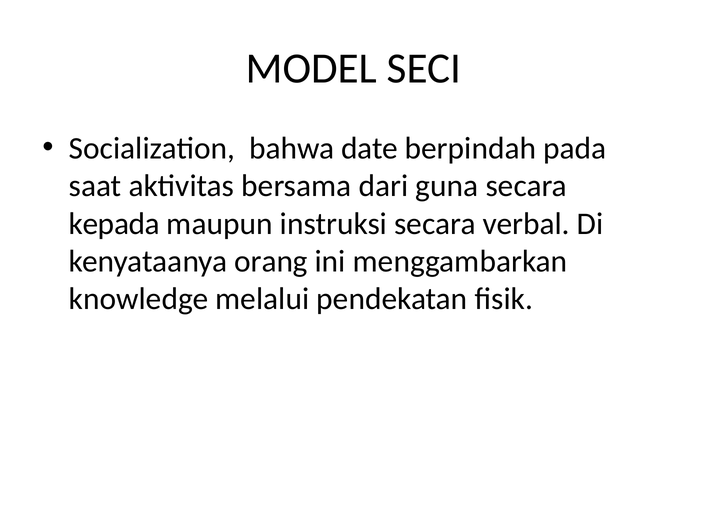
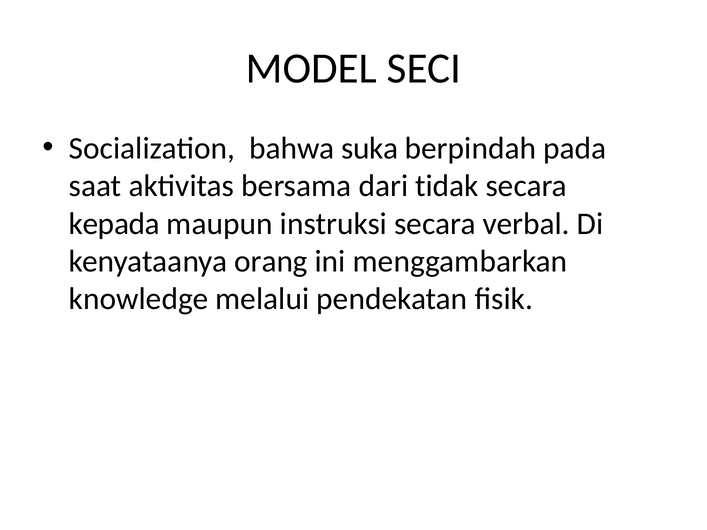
date: date -> suka
guna: guna -> tidak
